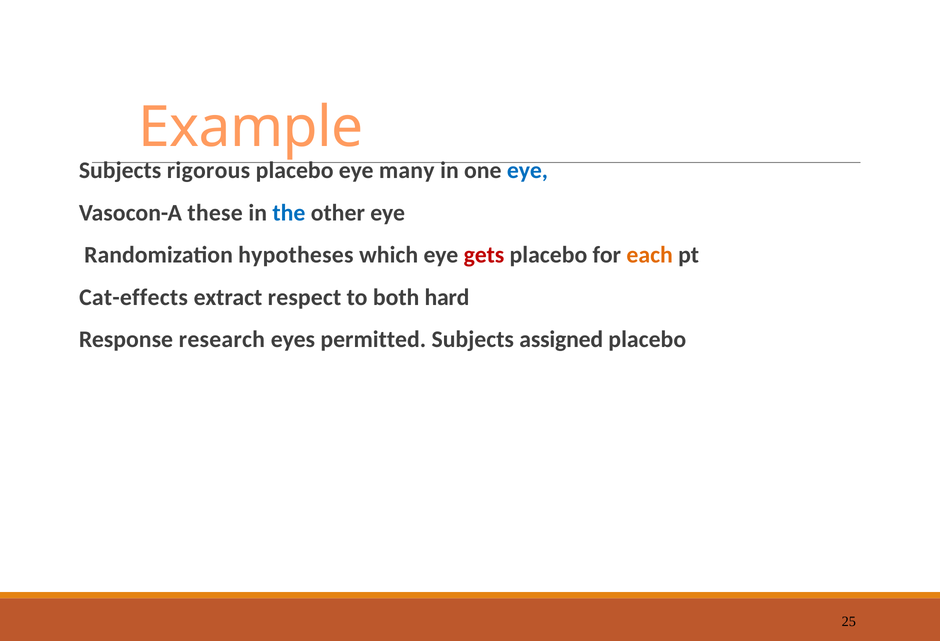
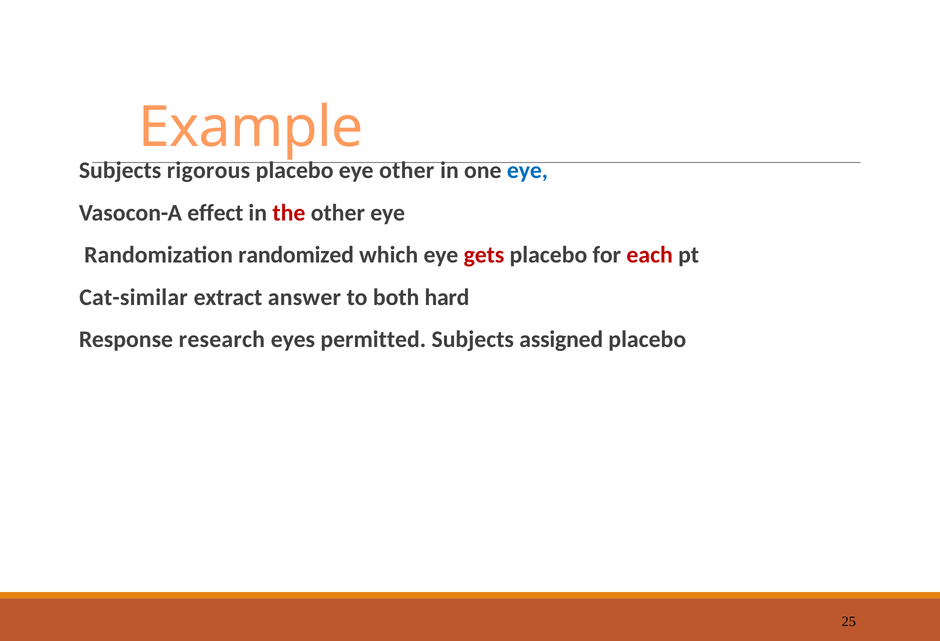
eye many: many -> other
these: these -> effect
the colour: blue -> red
hypotheses: hypotheses -> randomized
each colour: orange -> red
Cat-effects: Cat-effects -> Cat-similar
respect: respect -> answer
